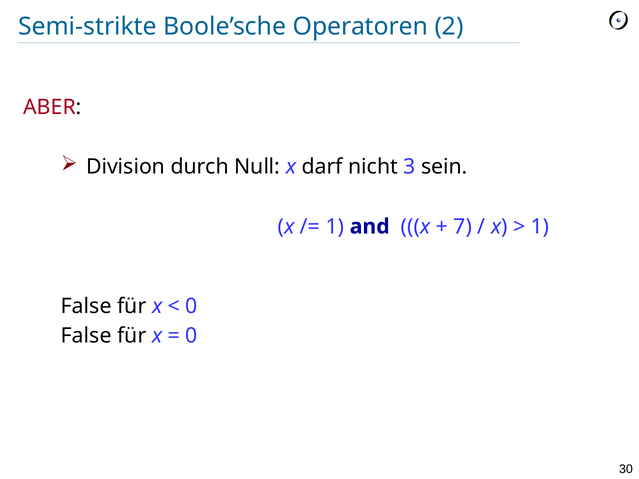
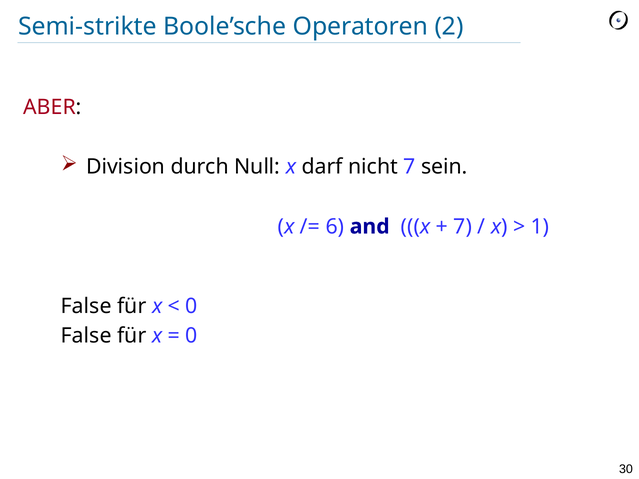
nicht 3: 3 -> 7
1 at (335, 227): 1 -> 6
